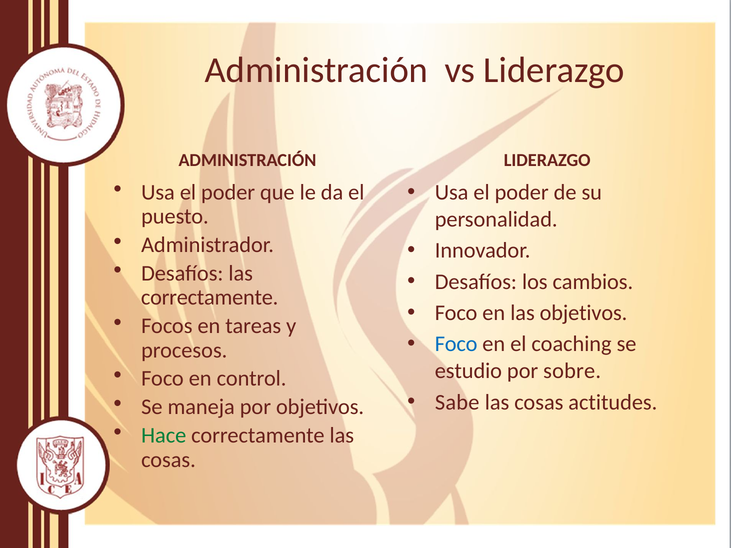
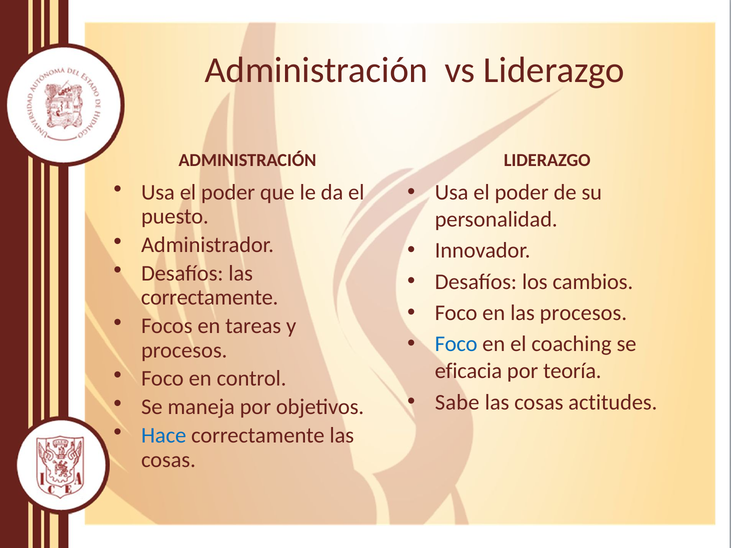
las objetivos: objetivos -> procesos
estudio: estudio -> eficacia
sobre: sobre -> teoría
Hace colour: green -> blue
